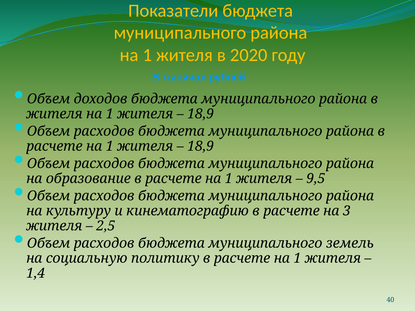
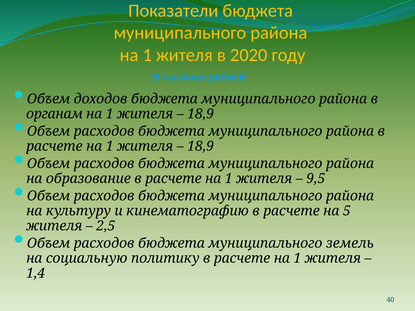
жителя at (54, 114): жителя -> органам
3: 3 -> 5
